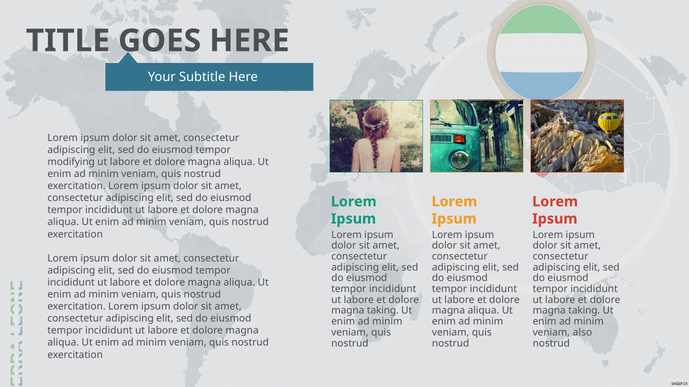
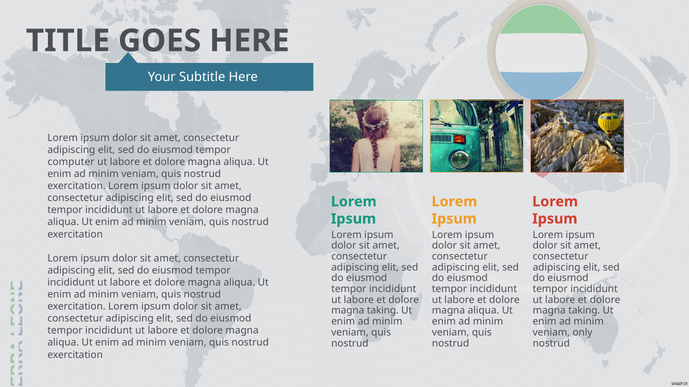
modifying: modifying -> computer
also: also -> only
